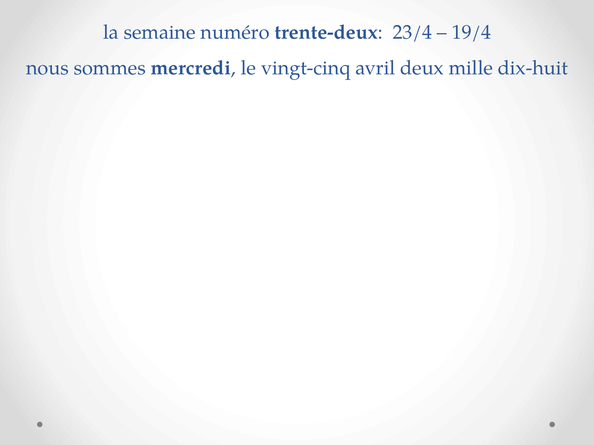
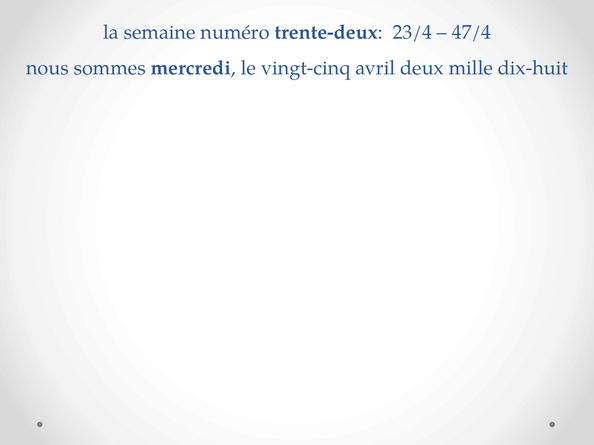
19/4: 19/4 -> 47/4
